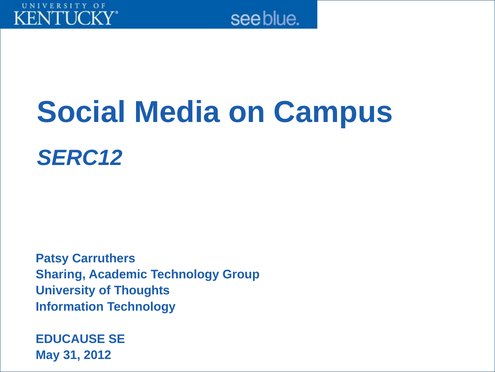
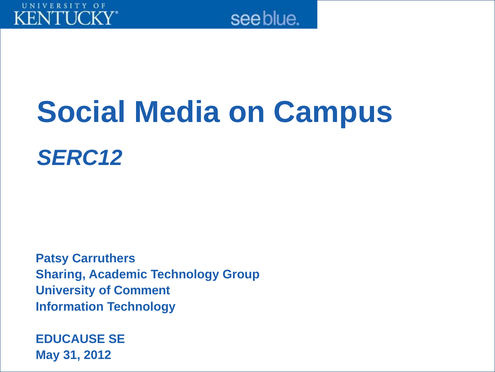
Thoughts: Thoughts -> Comment
